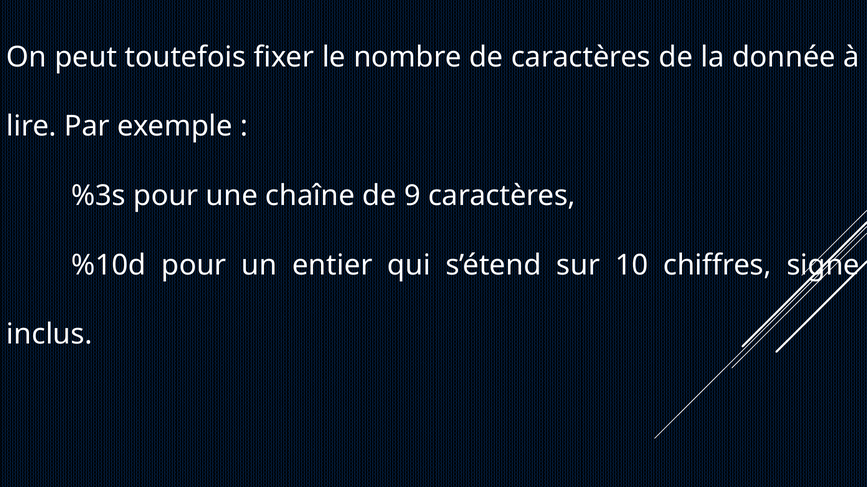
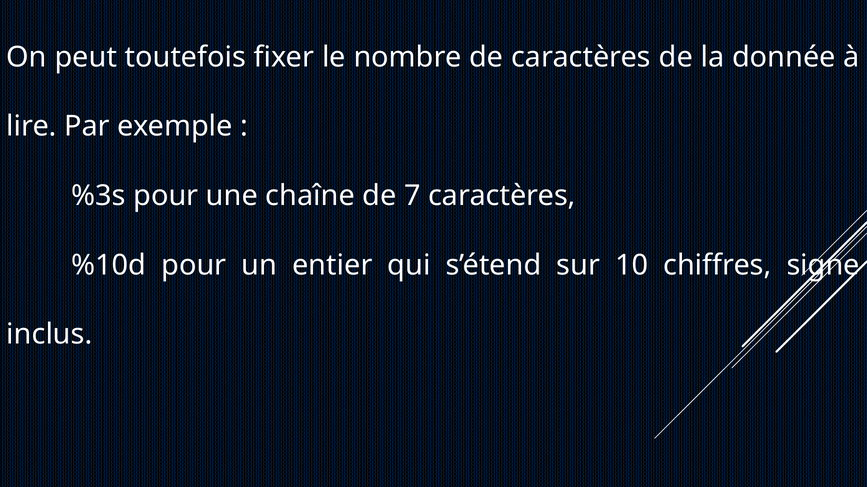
9: 9 -> 7
